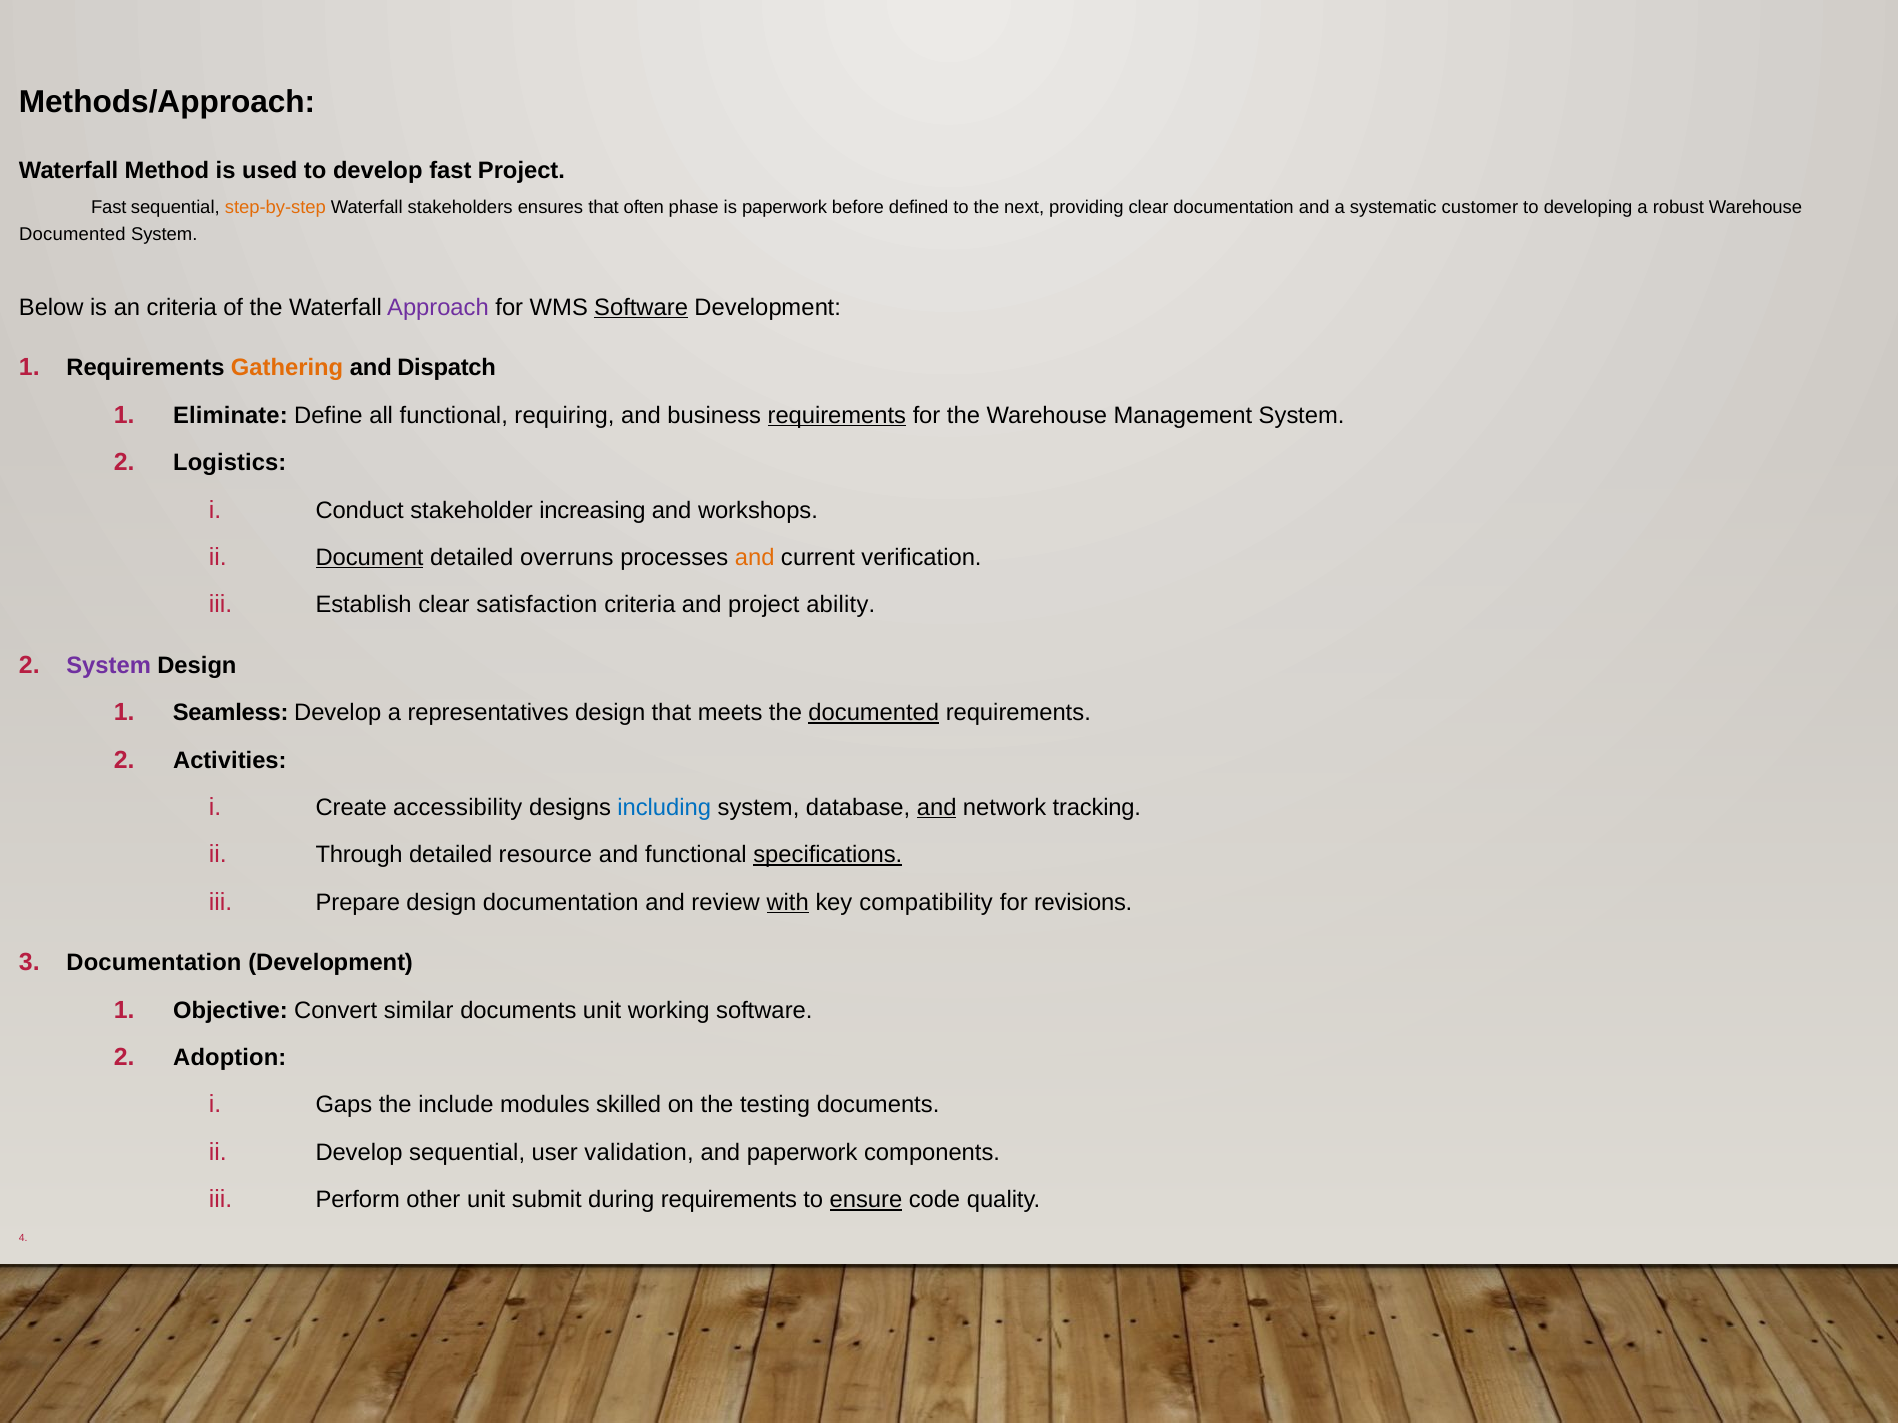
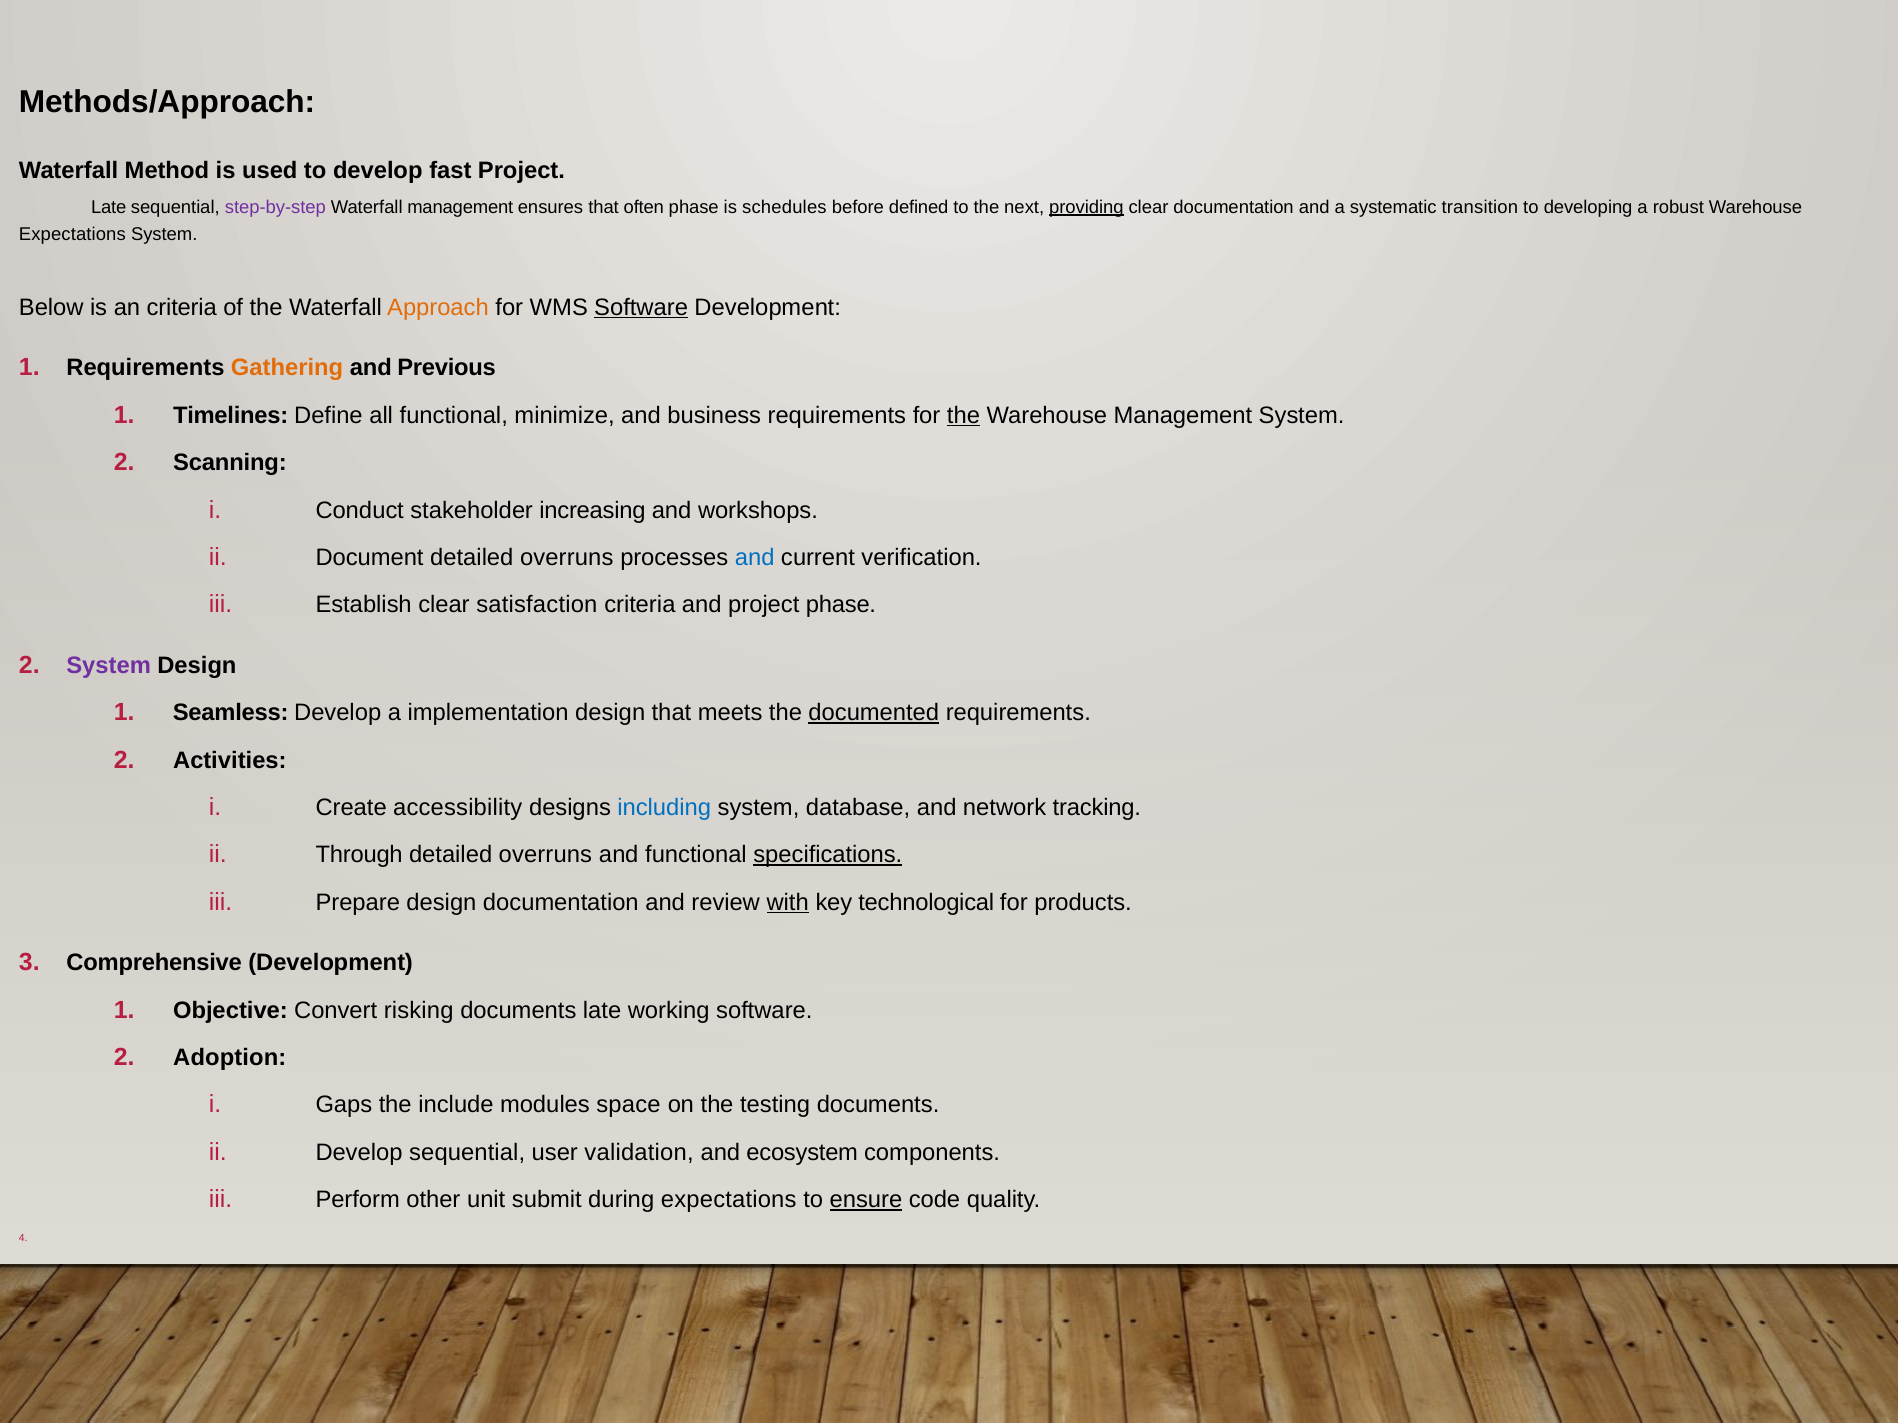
Fast at (109, 207): Fast -> Late
step-by-step colour: orange -> purple
Waterfall stakeholders: stakeholders -> management
is paperwork: paperwork -> schedules
providing underline: none -> present
customer: customer -> transition
Documented at (72, 235): Documented -> Expectations
Approach colour: purple -> orange
Dispatch: Dispatch -> Previous
Eliminate: Eliminate -> Timelines
requiring: requiring -> minimize
requirements at (837, 416) underline: present -> none
the at (964, 416) underline: none -> present
Logistics: Logistics -> Scanning
Document underline: present -> none
and at (755, 558) colour: orange -> blue
project ability: ability -> phase
representatives: representatives -> implementation
and at (937, 808) underline: present -> none
resource at (545, 855): resource -> overruns
compatibility: compatibility -> technological
revisions: revisions -> products
Documentation at (154, 963): Documentation -> Comprehensive
similar: similar -> risking
documents unit: unit -> late
skilled: skilled -> space
and paperwork: paperwork -> ecosystem
during requirements: requirements -> expectations
